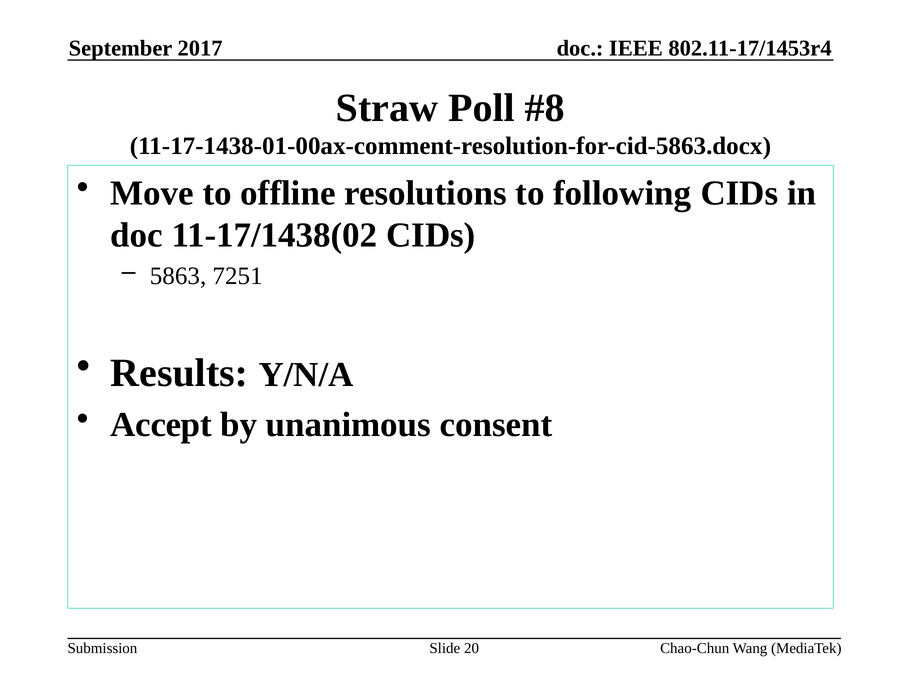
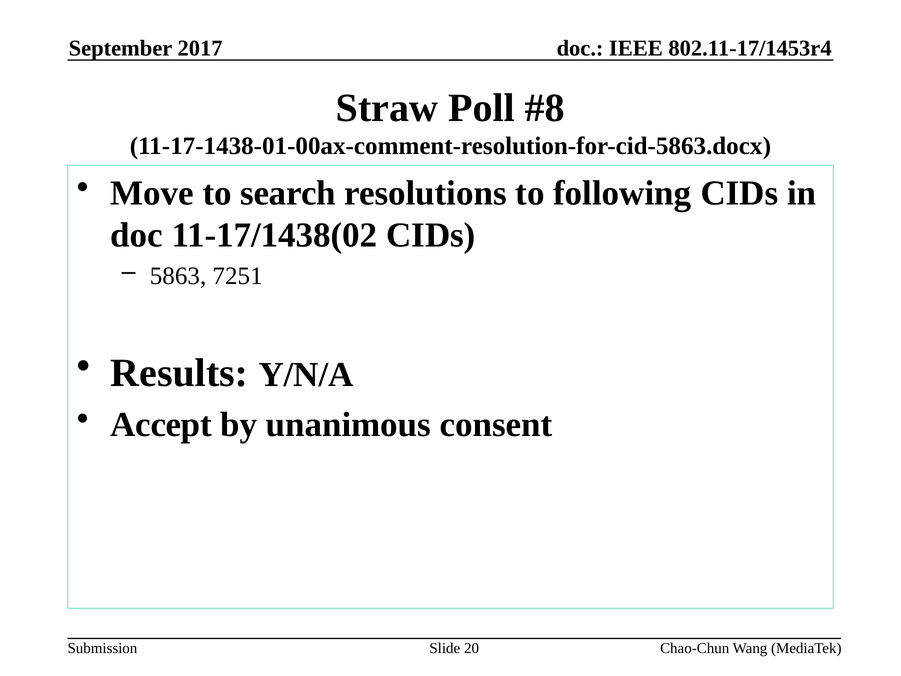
offline: offline -> search
